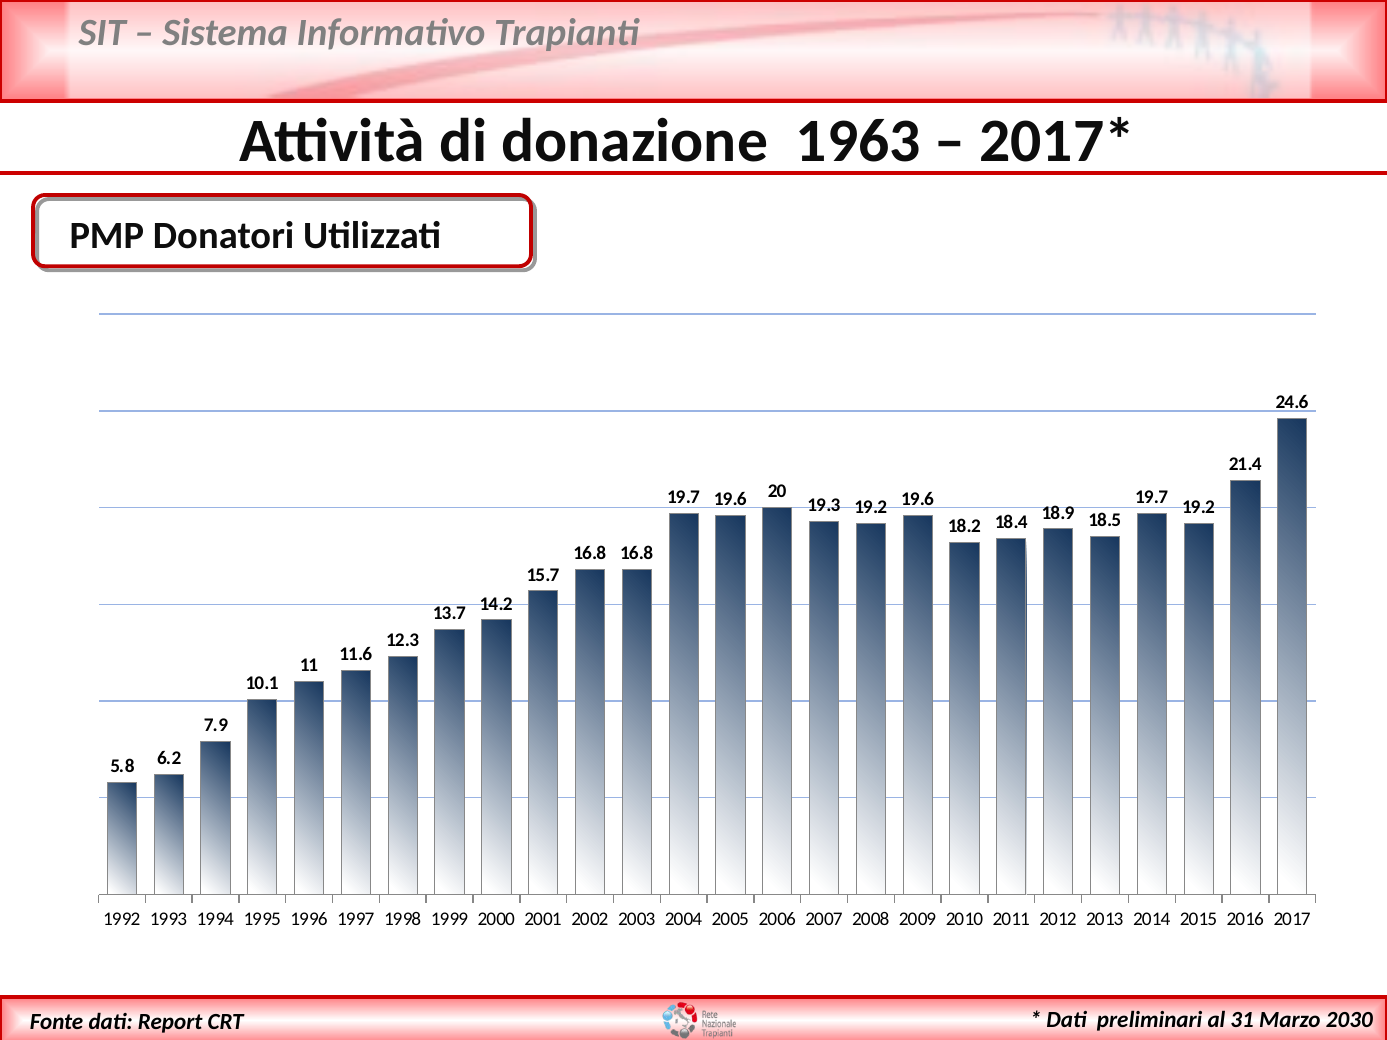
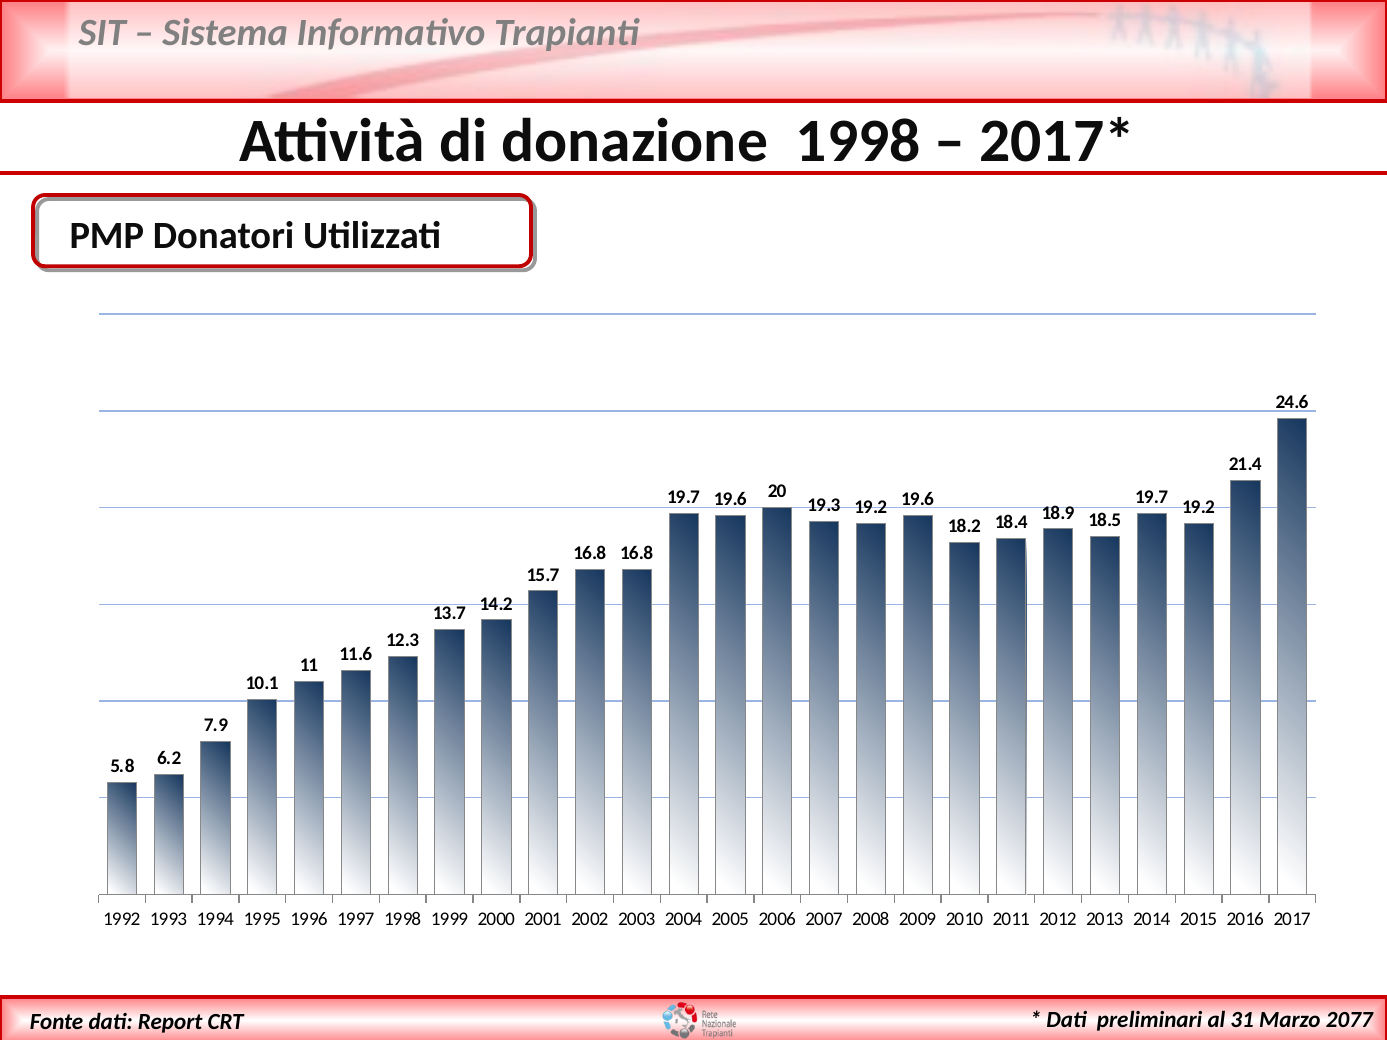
donazione 1963: 1963 -> 1998
2030: 2030 -> 2077
